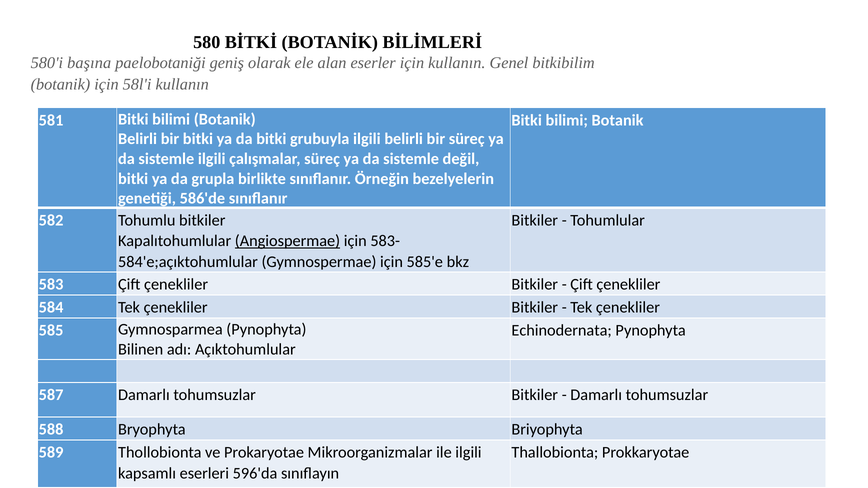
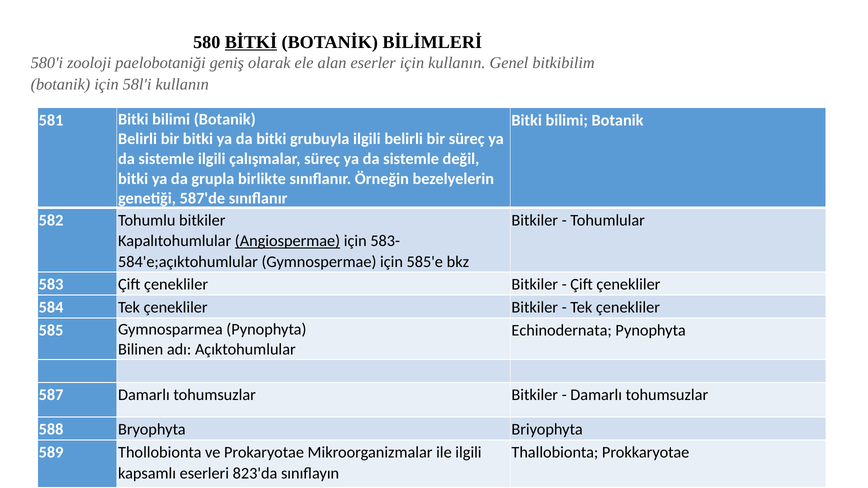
BİTKİ underline: none -> present
başına: başına -> zooloji
586'de: 586'de -> 587'de
596'da: 596'da -> 823'da
